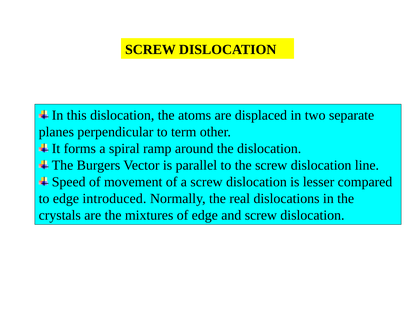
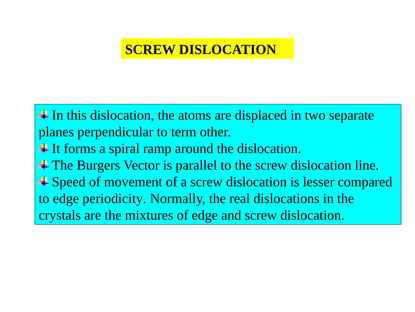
introduced: introduced -> periodicity
